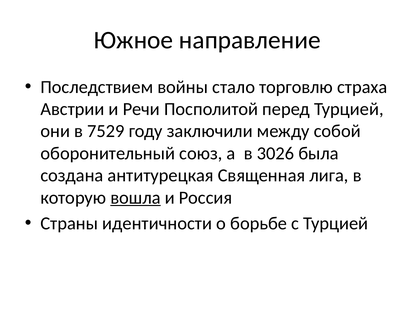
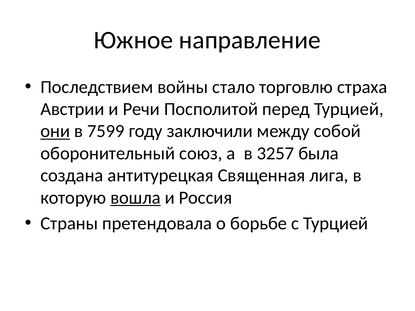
они underline: none -> present
7529: 7529 -> 7599
3026: 3026 -> 3257
идентичности: идентичности -> претендовала
